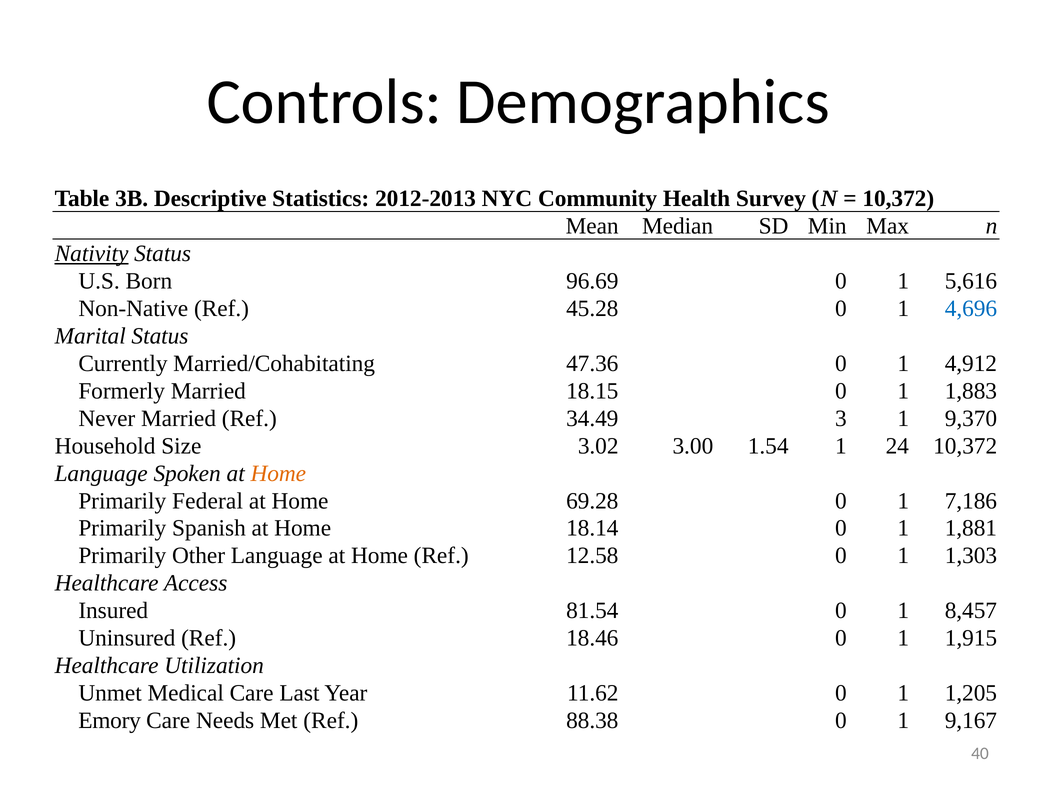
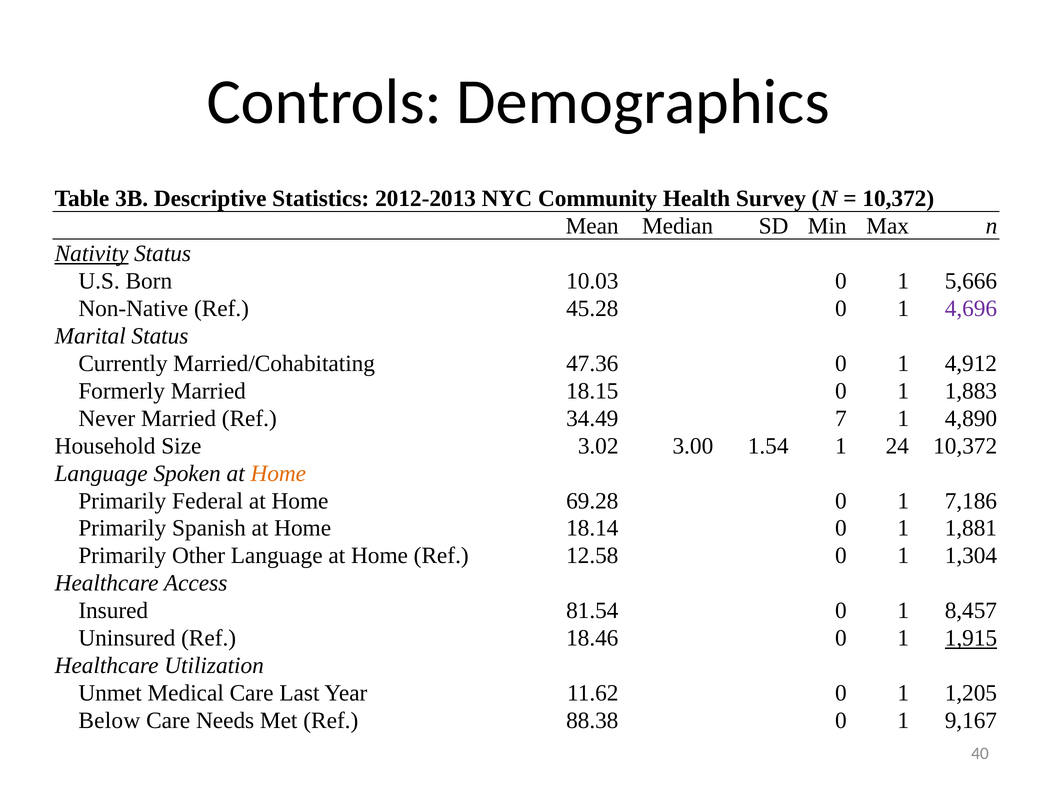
96.69: 96.69 -> 10.03
5,616: 5,616 -> 5,666
4,696 colour: blue -> purple
3: 3 -> 7
9,370: 9,370 -> 4,890
1,303: 1,303 -> 1,304
1,915 underline: none -> present
Emory: Emory -> Below
